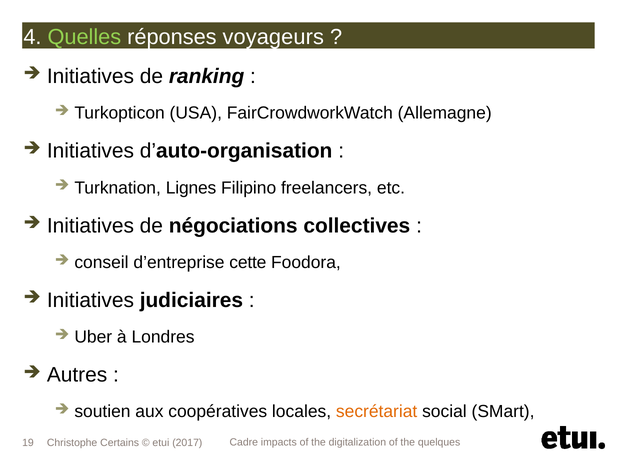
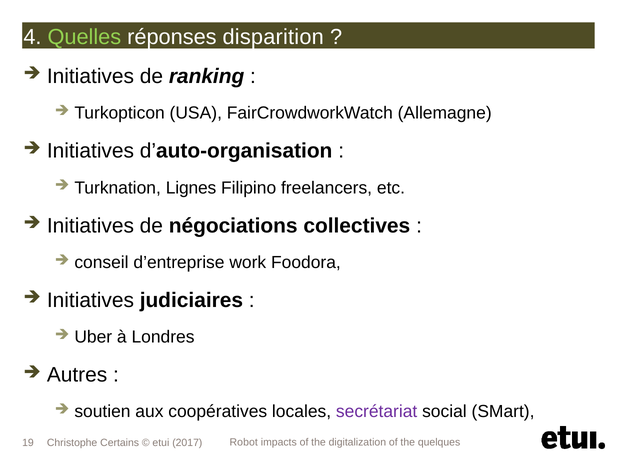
voyageurs: voyageurs -> disparition
cette: cette -> work
secrétariat colour: orange -> purple
Cadre: Cadre -> Robot
